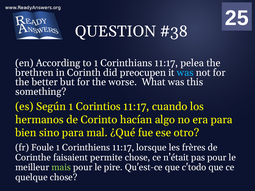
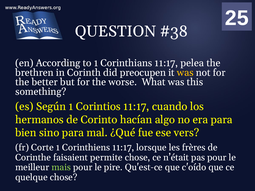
was at (185, 73) colour: light blue -> yellow
otro: otro -> vers
Foule: Foule -> Corte
c'todo: c'todo -> c'oído
